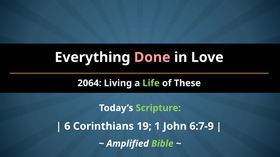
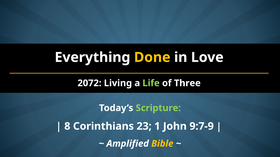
Done colour: pink -> yellow
2064: 2064 -> 2072
These: These -> Three
6: 6 -> 8
19: 19 -> 23
6:7-9: 6:7-9 -> 9:7-9
Bible colour: light green -> yellow
